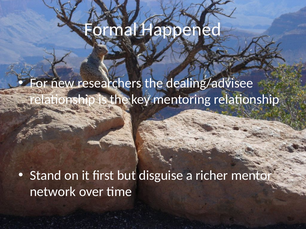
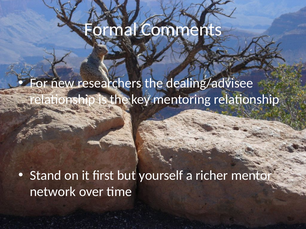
Happened: Happened -> Comments
disguise: disguise -> yourself
